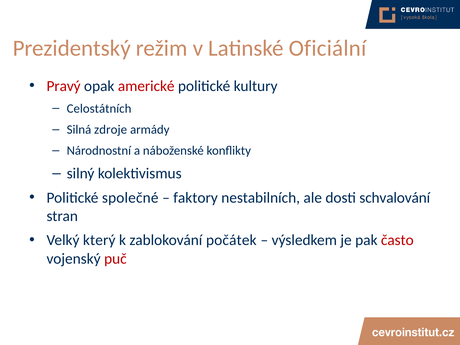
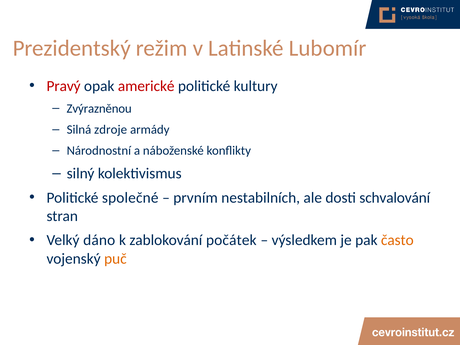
Oficiální: Oficiální -> Lubomír
Celostátních: Celostátních -> Zvýrazněnou
faktory: faktory -> prvním
který: který -> dáno
často colour: red -> orange
puč colour: red -> orange
